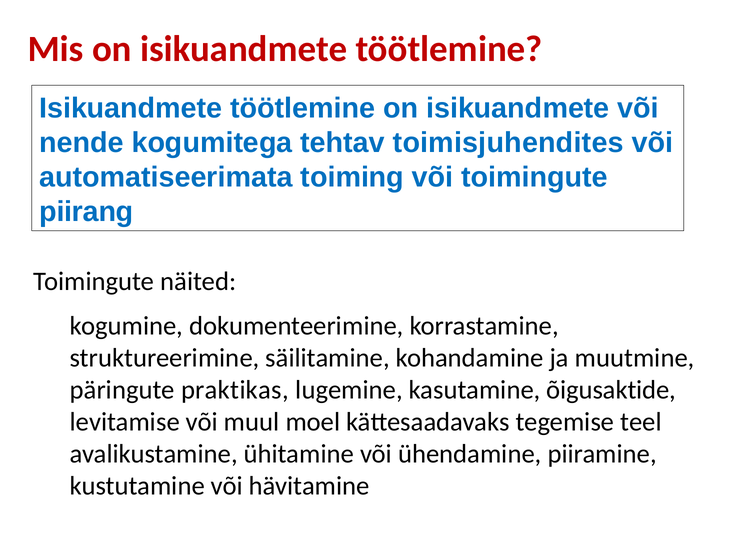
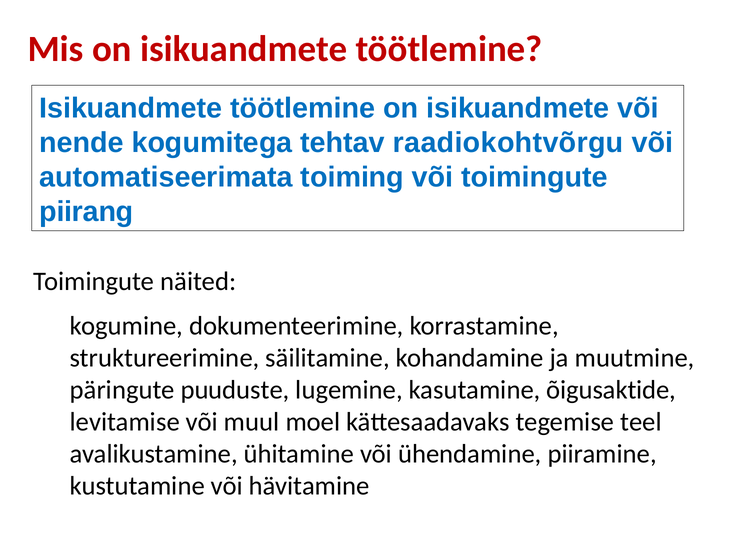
toimisjuhendites: toimisjuhendites -> raadiokohtvõrgu
praktikas: praktikas -> puuduste
